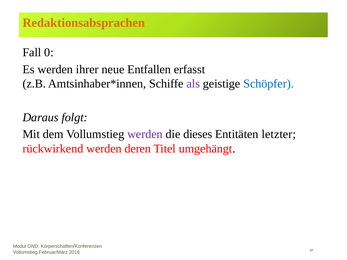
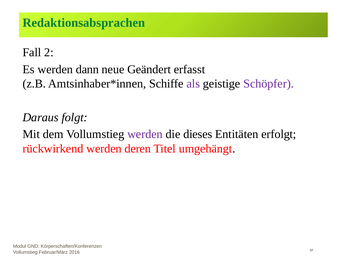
Redaktionsabsprachen colour: orange -> green
0: 0 -> 2
ihrer: ihrer -> dann
Entfallen: Entfallen -> Geändert
Schöpfer colour: blue -> purple
letzter: letzter -> erfolgt
